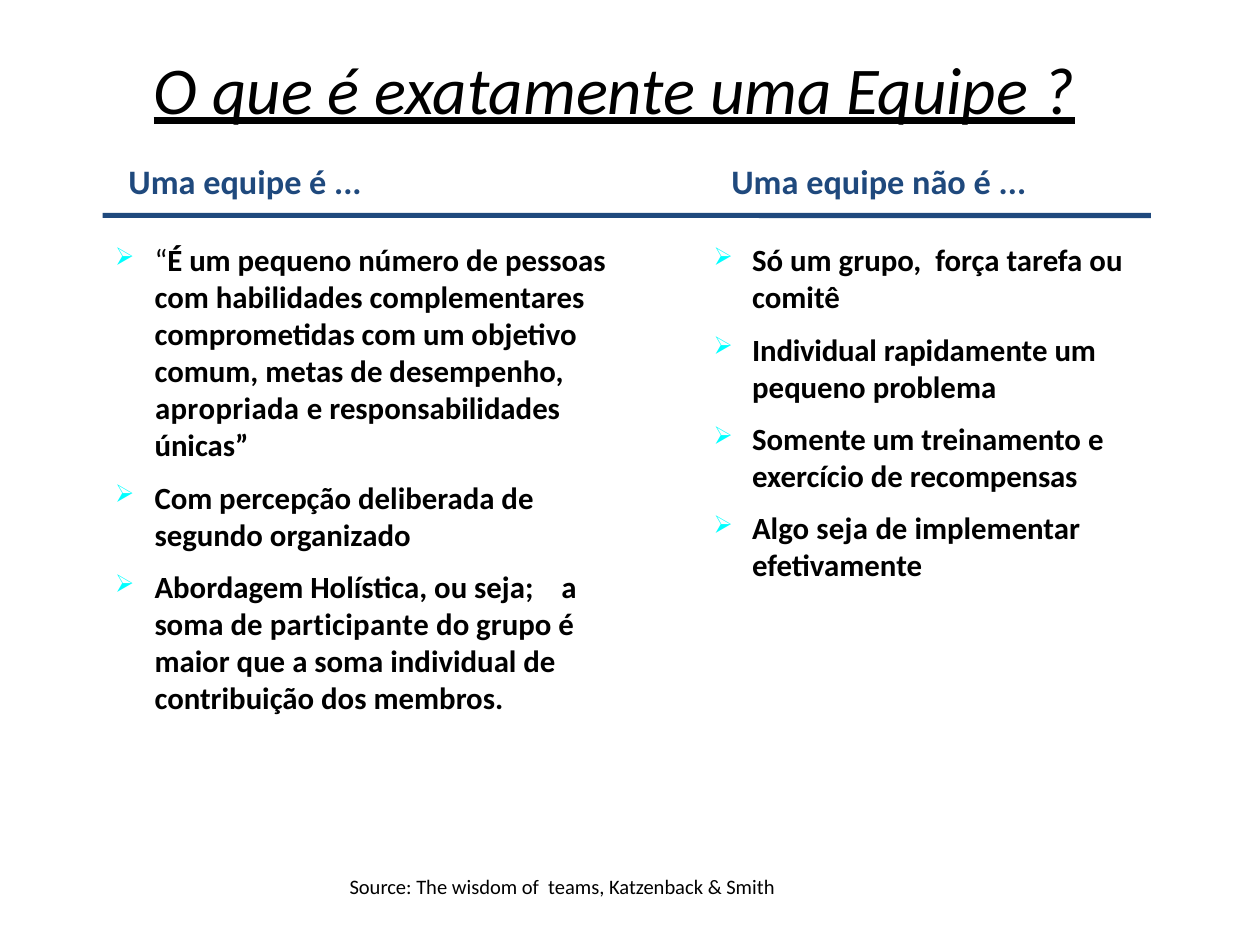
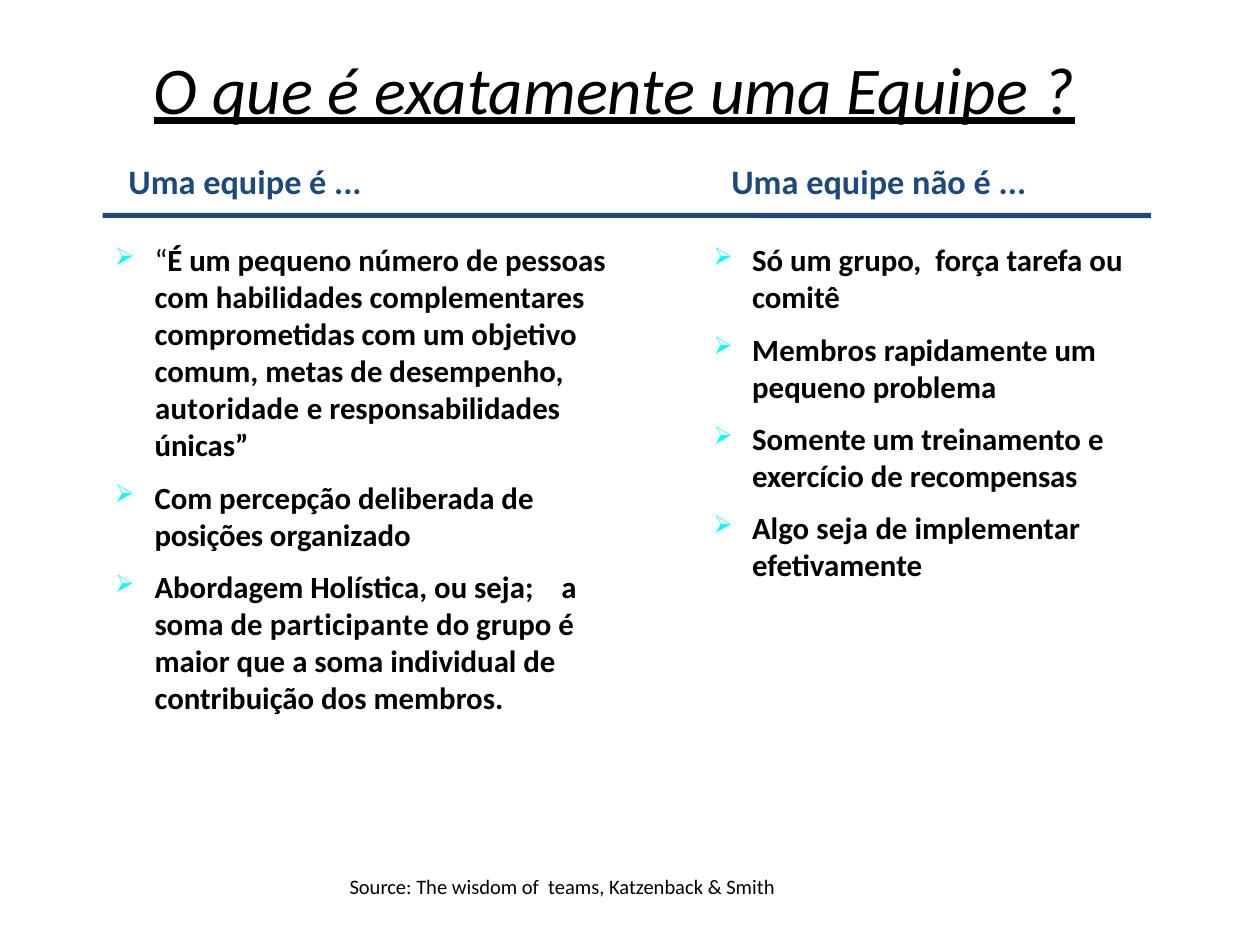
Individual at (815, 351): Individual -> Membros
apropriada: apropriada -> autoridade
segundo: segundo -> posições
